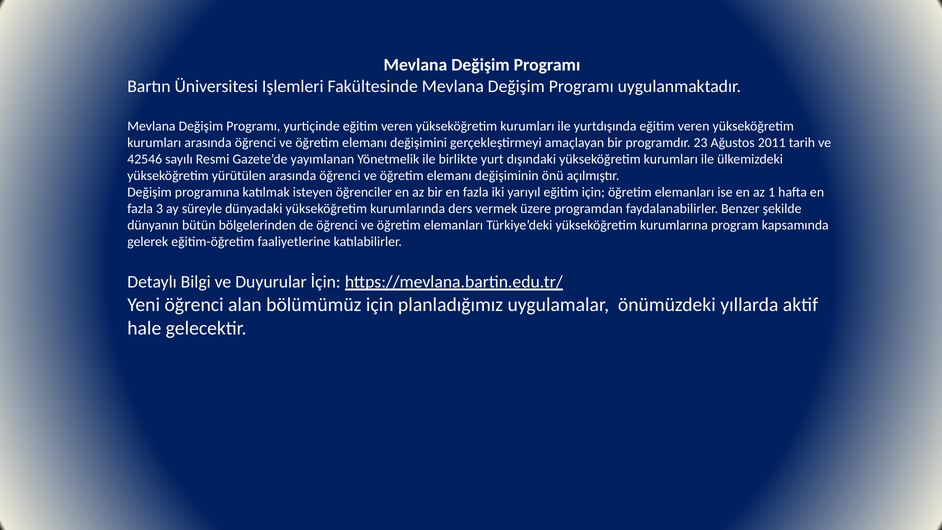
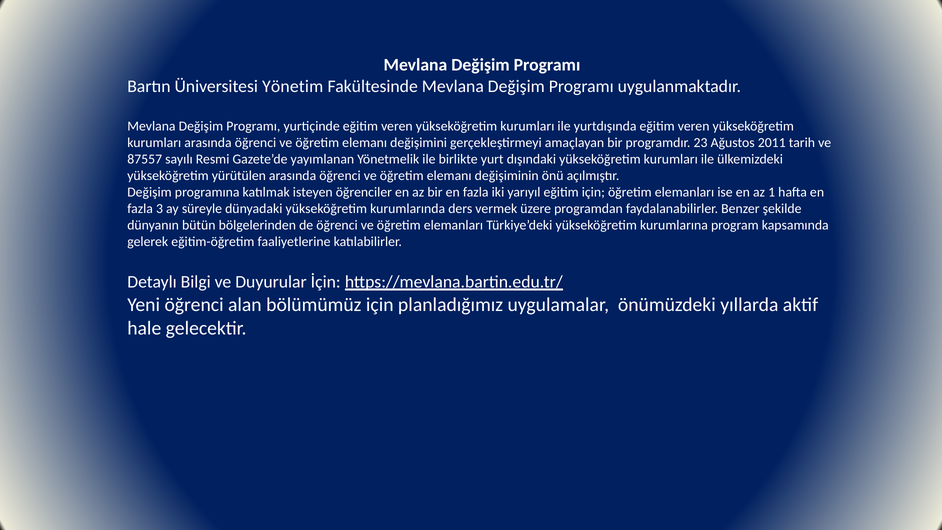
Işlemleri: Işlemleri -> Yönetim
42546: 42546 -> 87557
